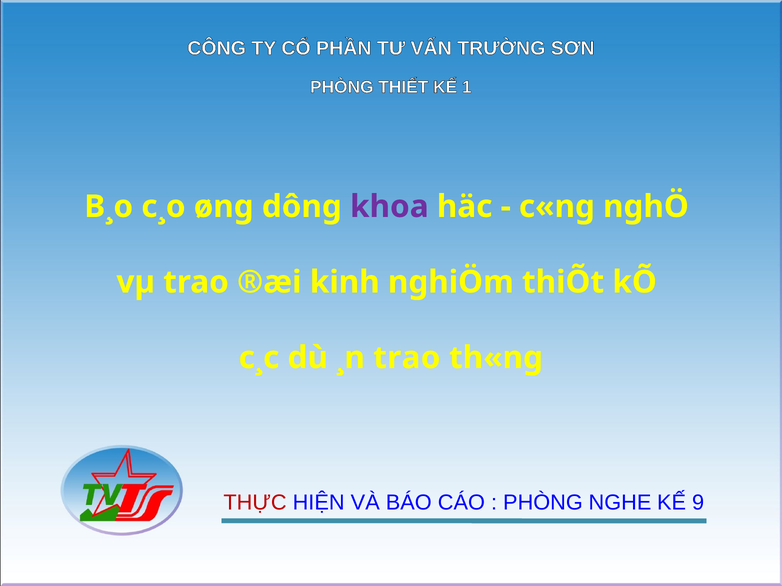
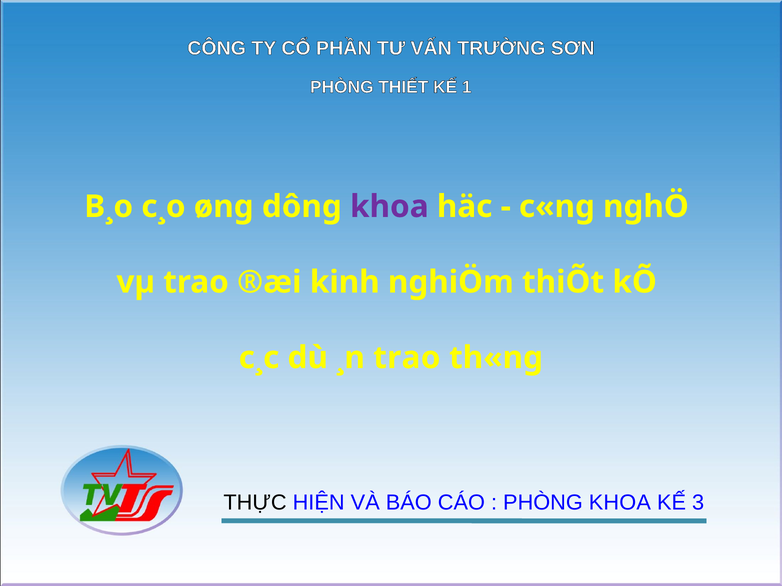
THỰC colour: red -> black
PHÒNG NGHE: NGHE -> KHOA
9: 9 -> 3
